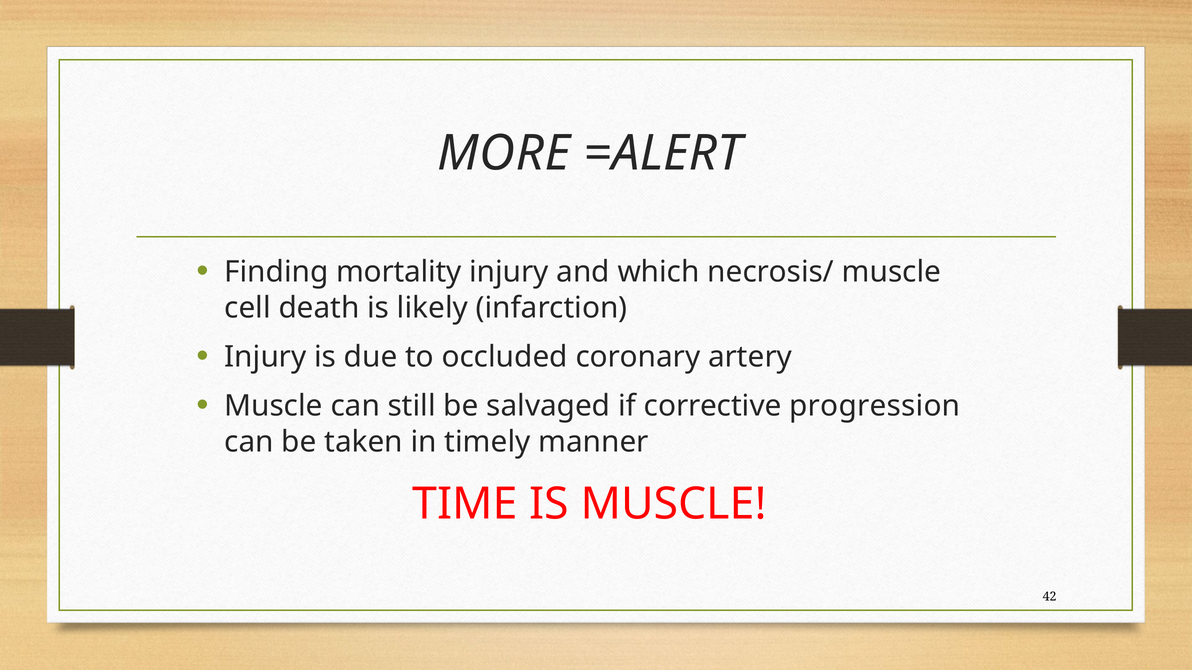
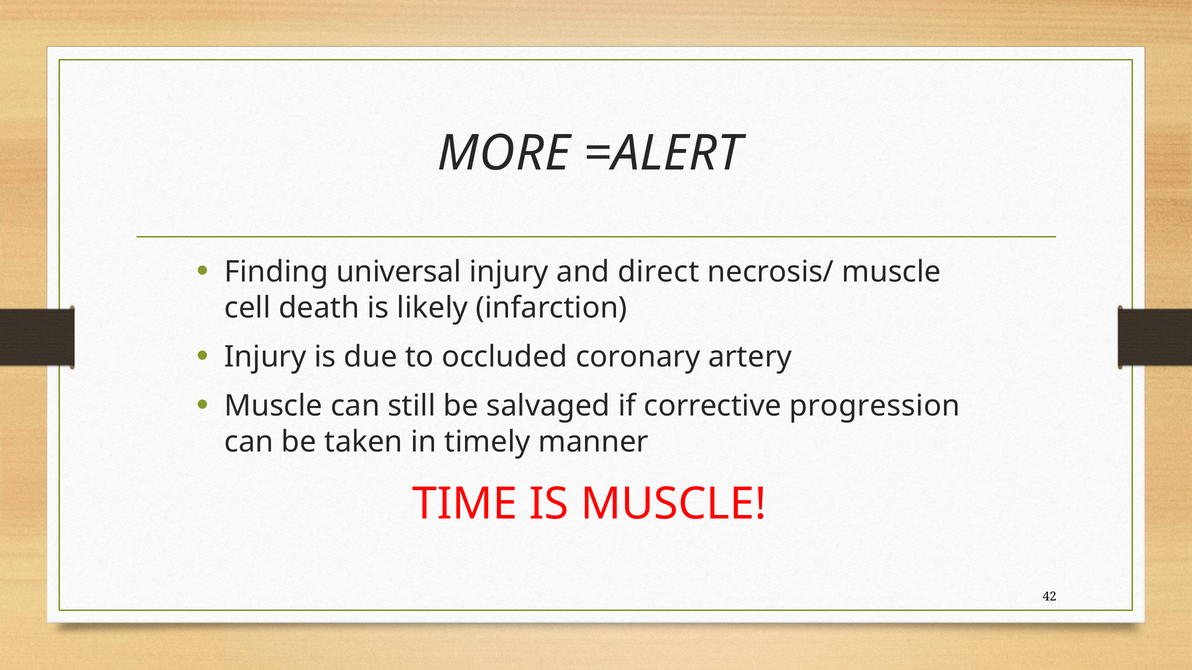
mortality: mortality -> universal
which: which -> direct
